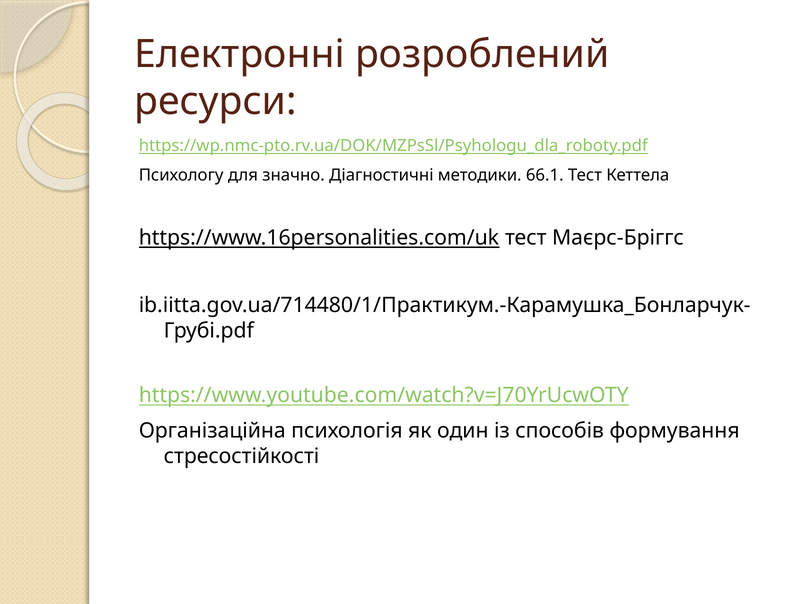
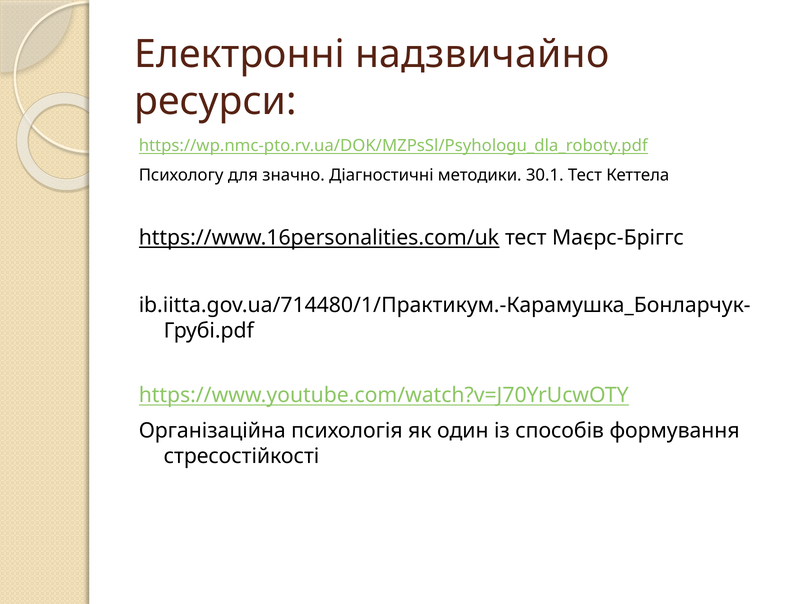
розроблений: розроблений -> надзвичайно
66.1: 66.1 -> 30.1
